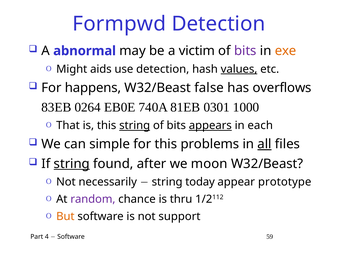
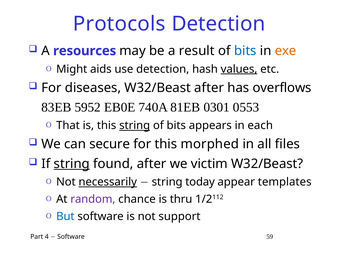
Formpwd: Formpwd -> Protocols
abnormal: abnormal -> resources
victim: victim -> result
bits at (245, 51) colour: purple -> blue
happens: happens -> diseases
W32/Beast false: false -> after
0264: 0264 -> 5952
1000: 1000 -> 0553
appears underline: present -> none
simple: simple -> secure
problems: problems -> morphed
all underline: present -> none
moon: moon -> victim
necessarily underline: none -> present
prototype: prototype -> templates
But colour: orange -> blue
